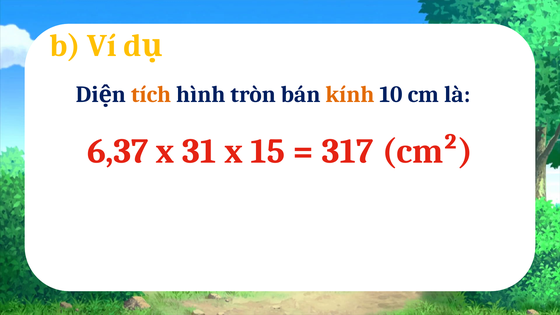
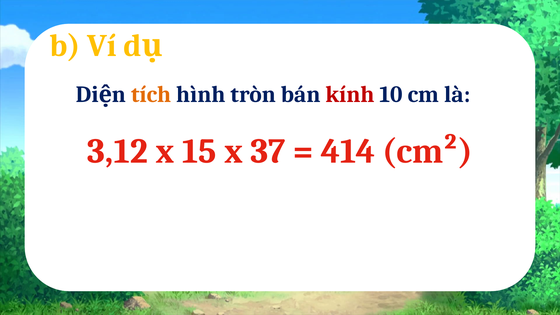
kính colour: orange -> red
6,37: 6,37 -> 3,12
31: 31 -> 15
15: 15 -> 37
317: 317 -> 414
